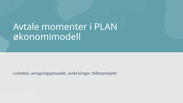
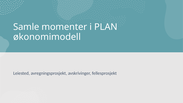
Avtale: Avtale -> Samle
